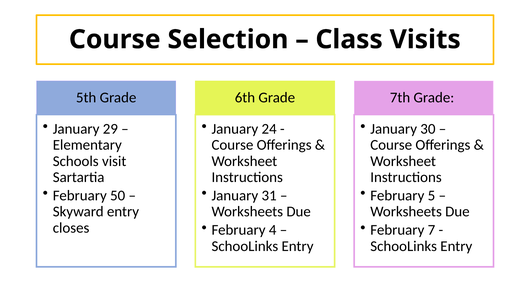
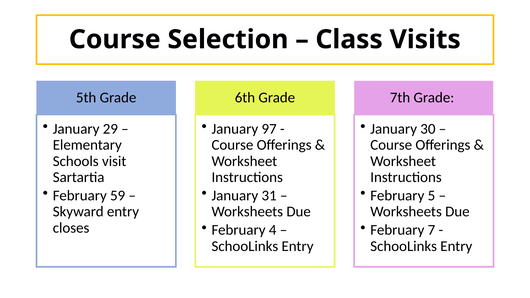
24: 24 -> 97
50: 50 -> 59
